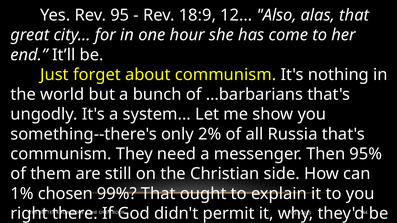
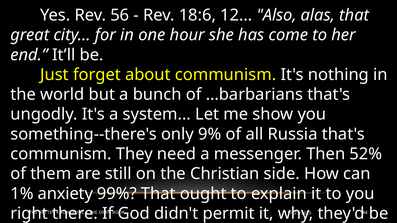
95: 95 -> 56
18:9: 18:9 -> 18:6
2%: 2% -> 9%
95%: 95% -> 52%
chosen: chosen -> anxiety
